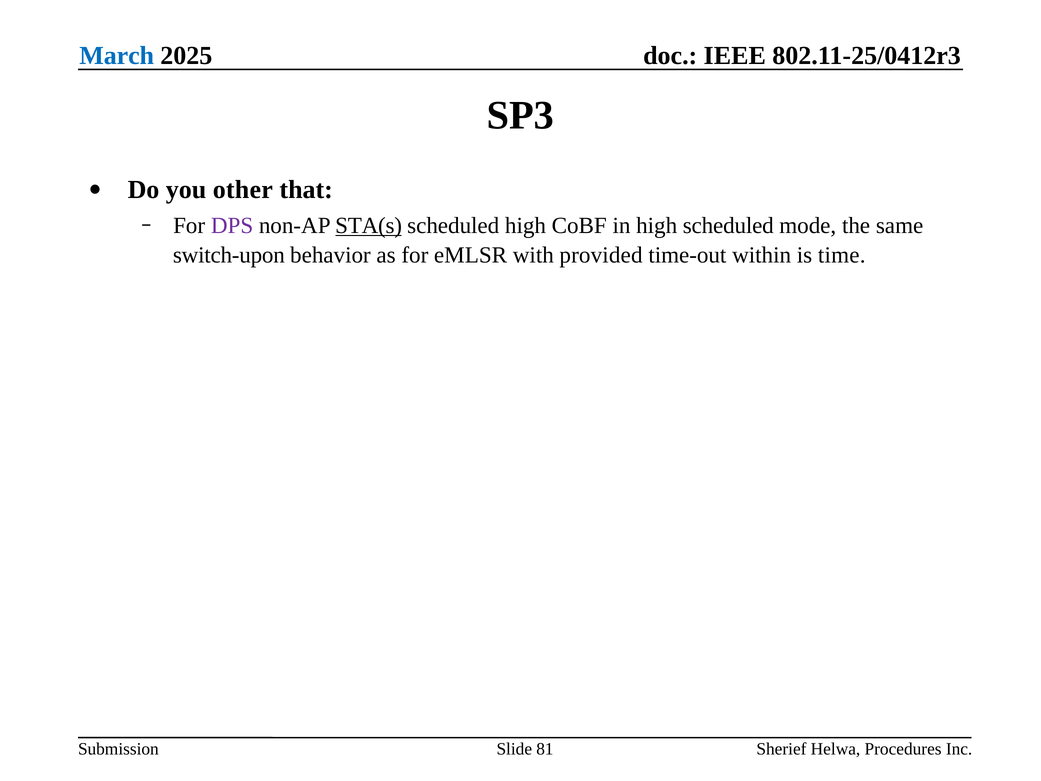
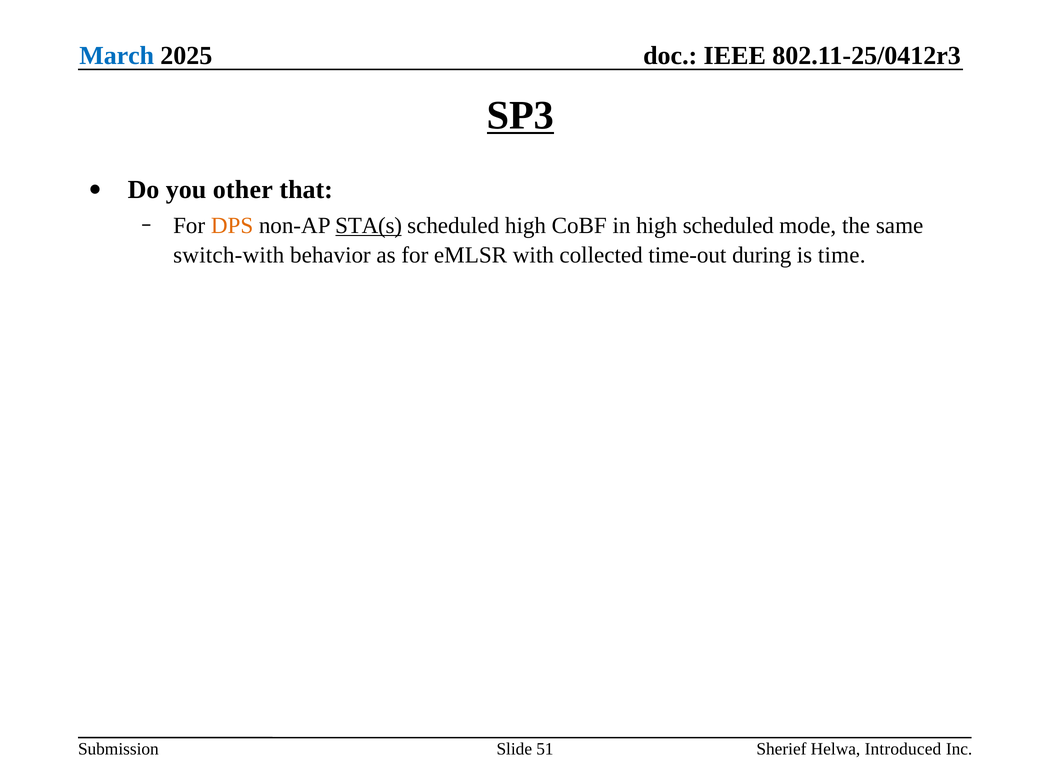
SP3 underline: none -> present
DPS colour: purple -> orange
switch-upon: switch-upon -> switch-with
provided: provided -> collected
within: within -> during
81: 81 -> 51
Procedures: Procedures -> Introduced
